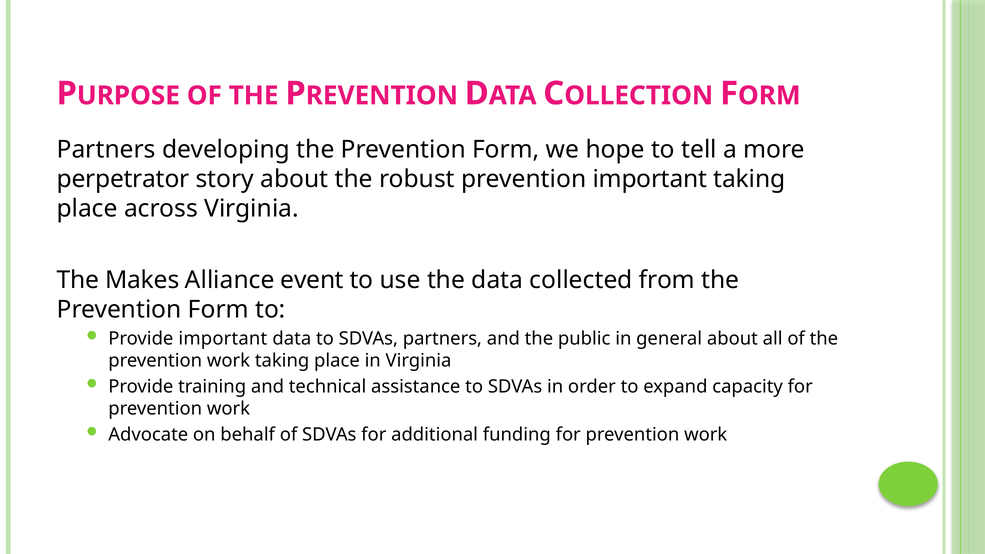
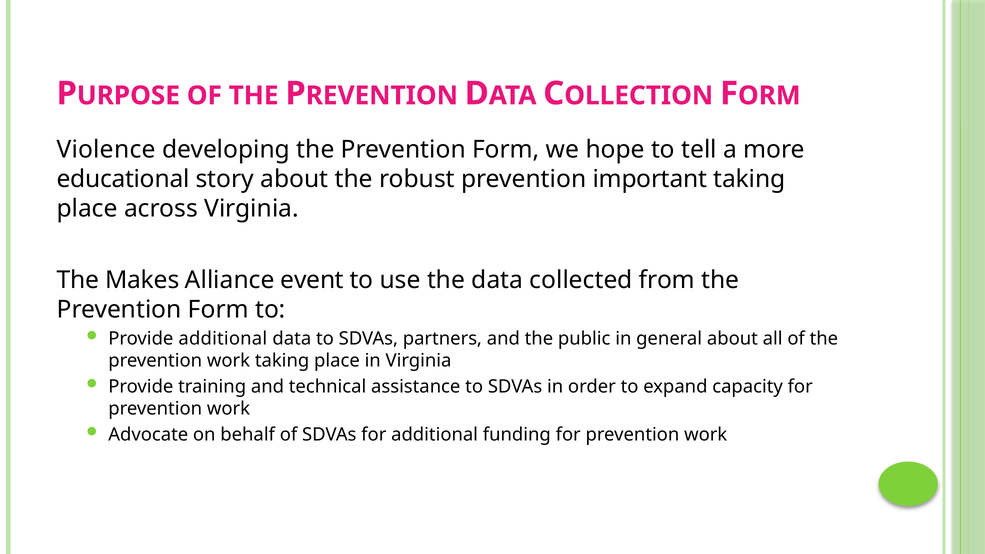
Partners at (106, 149): Partners -> Violence
perpetrator: perpetrator -> educational
Provide important: important -> additional
